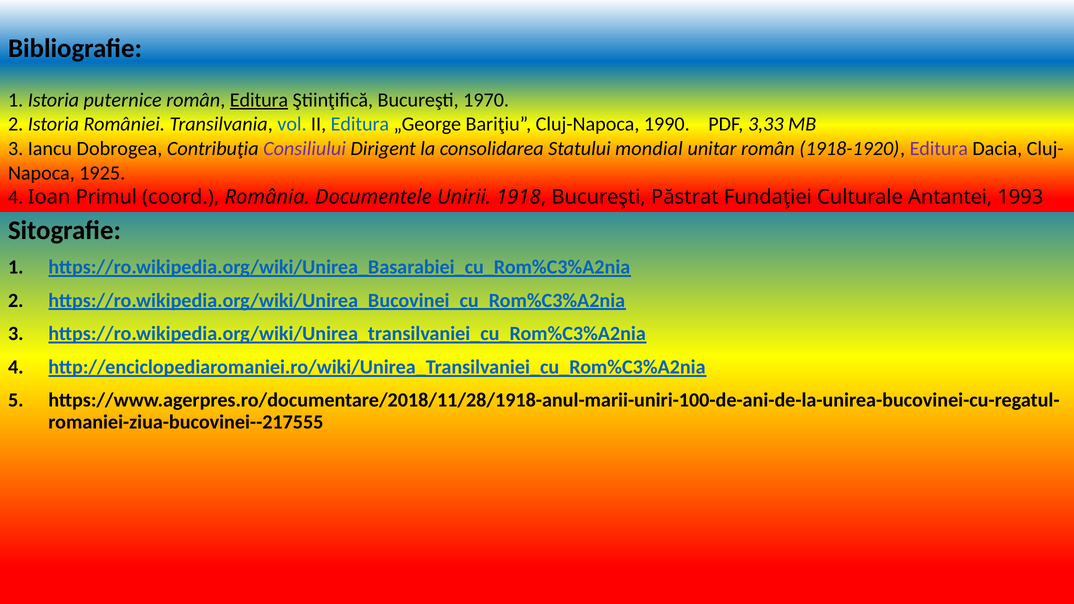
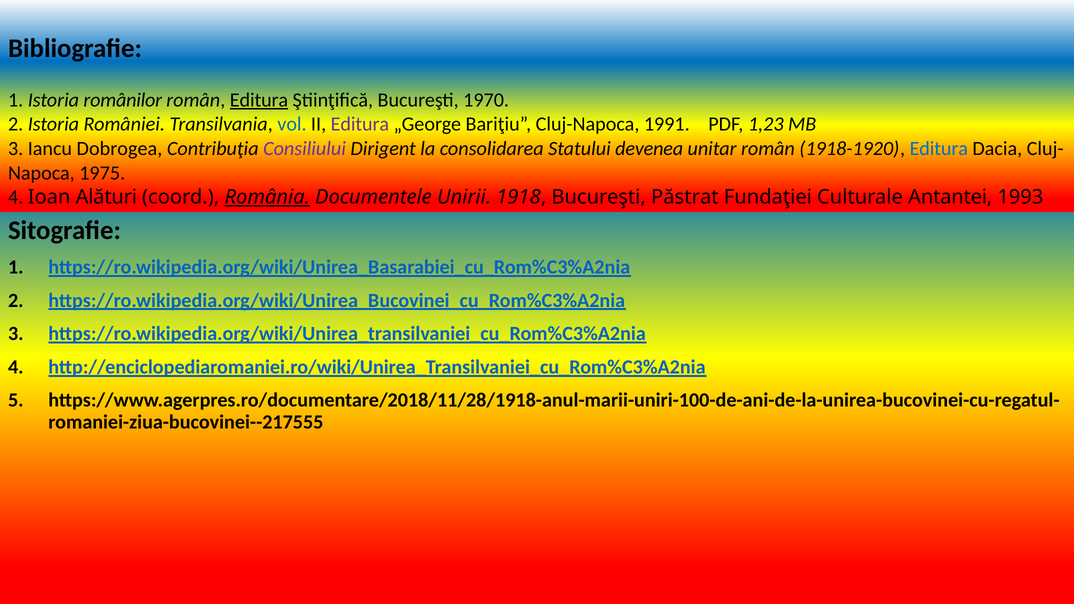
puternice: puternice -> românilor
Editura at (360, 124) colour: blue -> purple
1990: 1990 -> 1991
3,33: 3,33 -> 1,23
mondial: mondial -> devenea
Editura at (939, 149) colour: purple -> blue
1925: 1925 -> 1975
Primul: Primul -> Alături
România underline: none -> present
